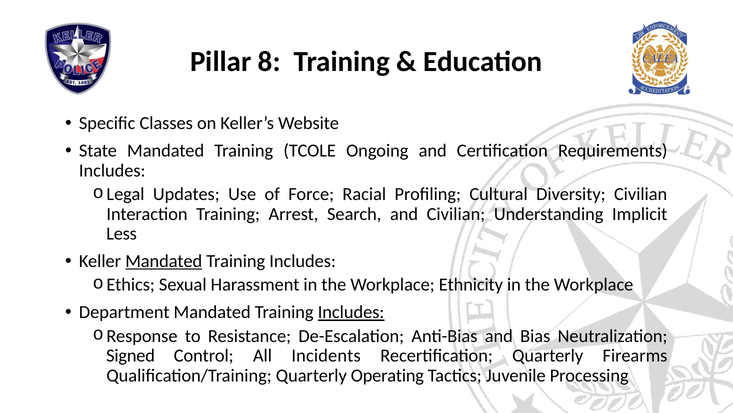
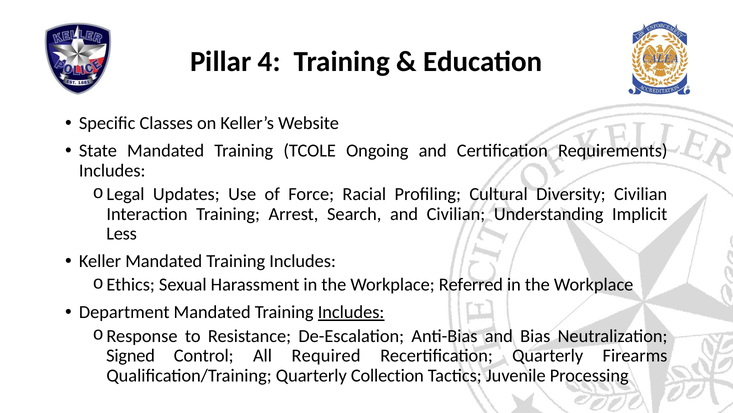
8: 8 -> 4
Mandated at (164, 261) underline: present -> none
Ethnicity: Ethnicity -> Referred
Incidents: Incidents -> Required
Operating: Operating -> Collection
